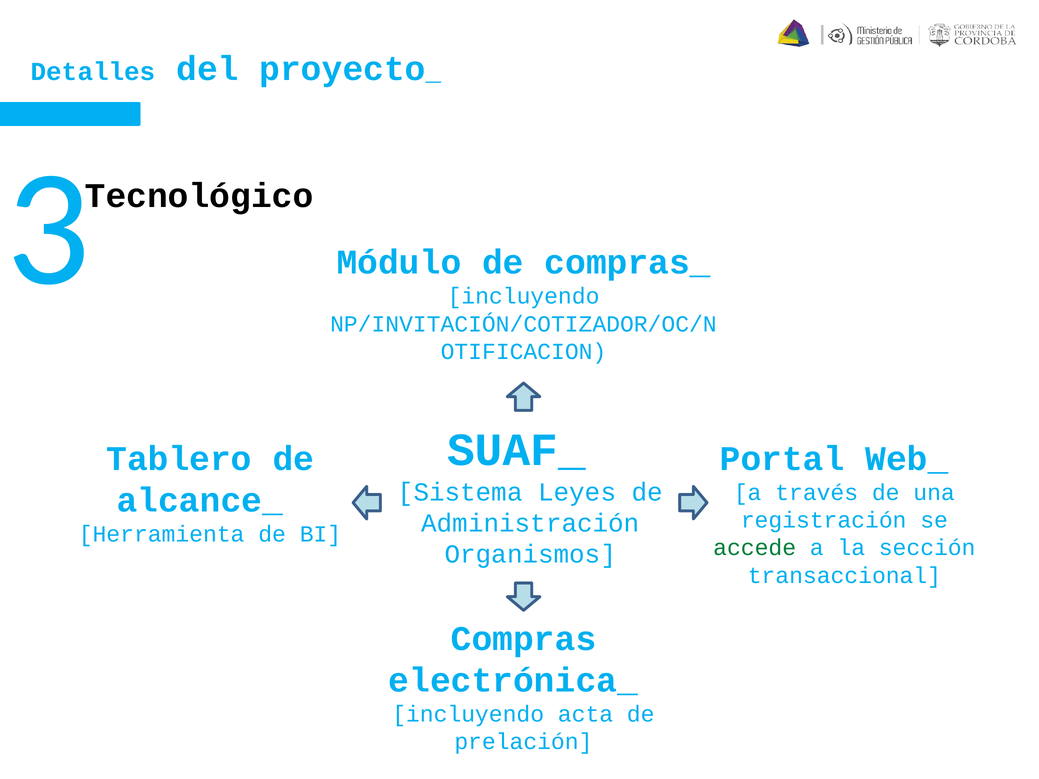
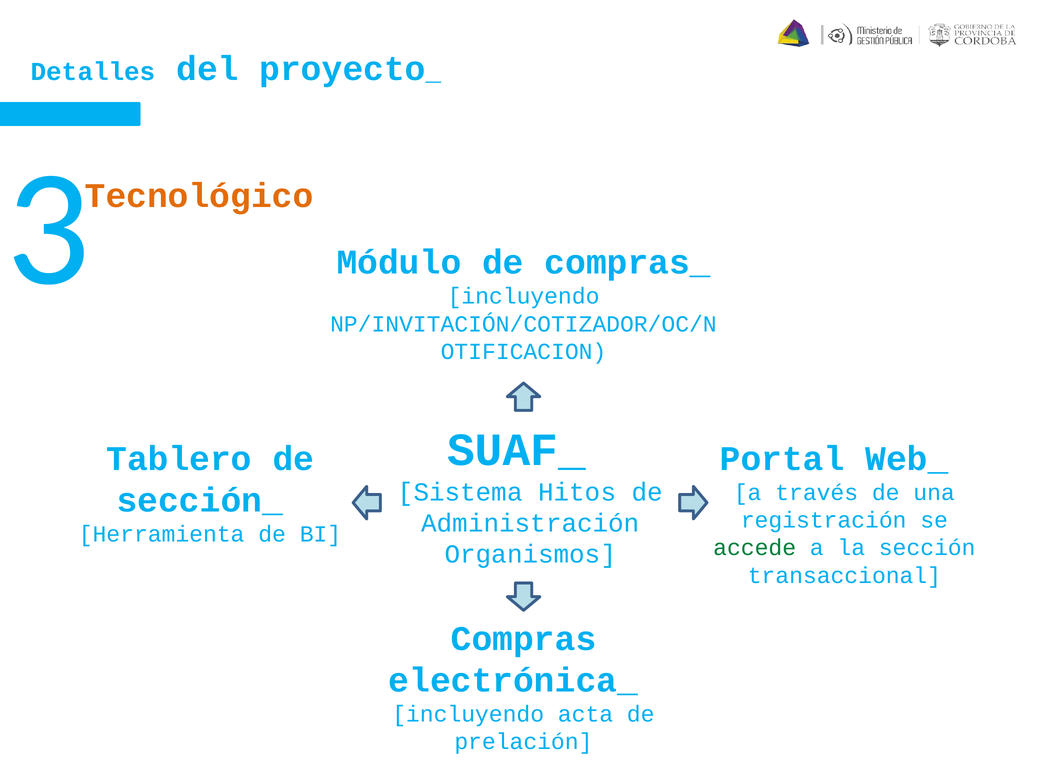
Tecnológico colour: black -> orange
Leyes: Leyes -> Hitos
alcance_: alcance_ -> sección_
